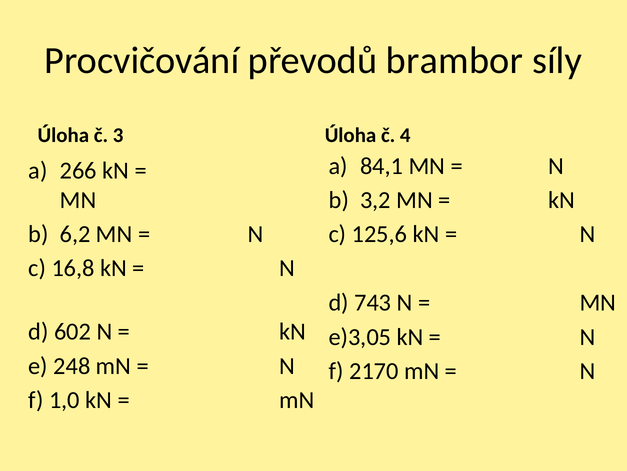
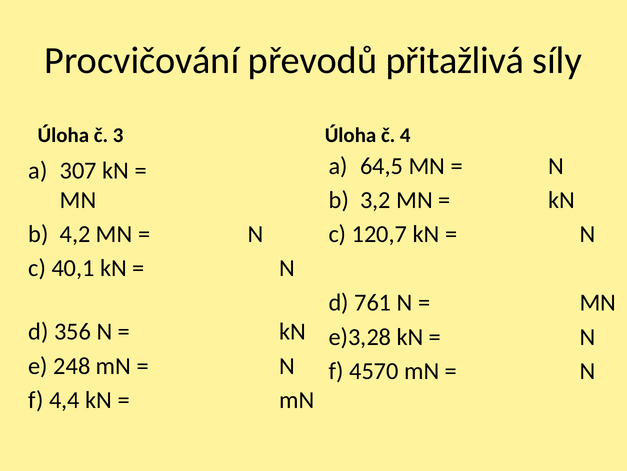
brambor: brambor -> přitažlivá
84,1: 84,1 -> 64,5
266: 266 -> 307
6,2: 6,2 -> 4,2
125,6: 125,6 -> 120,7
16,8: 16,8 -> 40,1
743: 743 -> 761
602: 602 -> 356
e)3,05: e)3,05 -> e)3,28
2170: 2170 -> 4570
1,0: 1,0 -> 4,4
